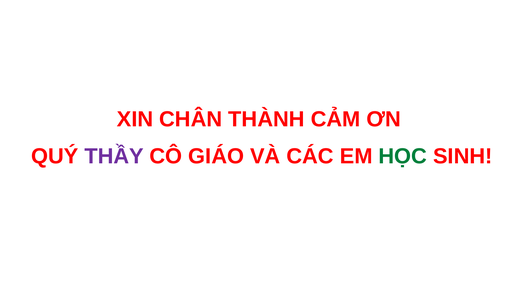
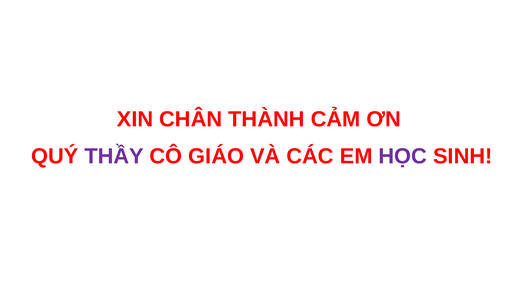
HỌC colour: green -> purple
